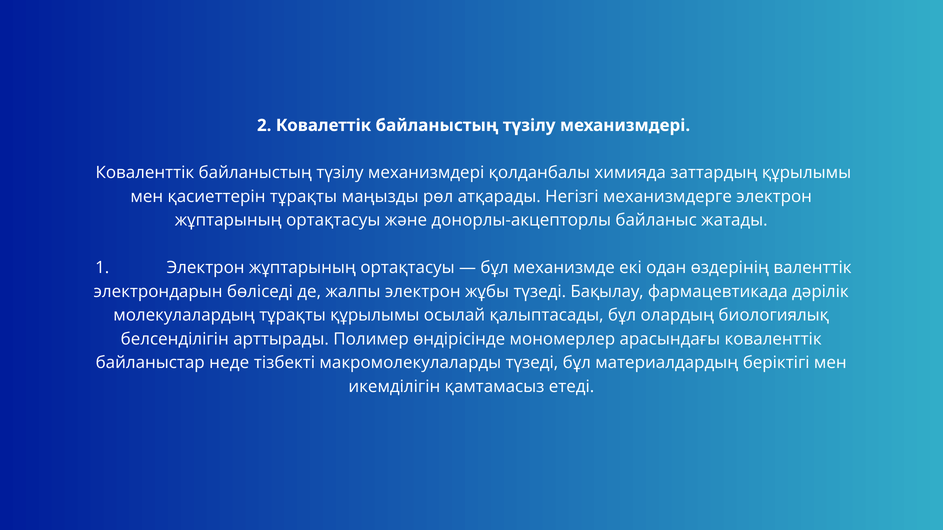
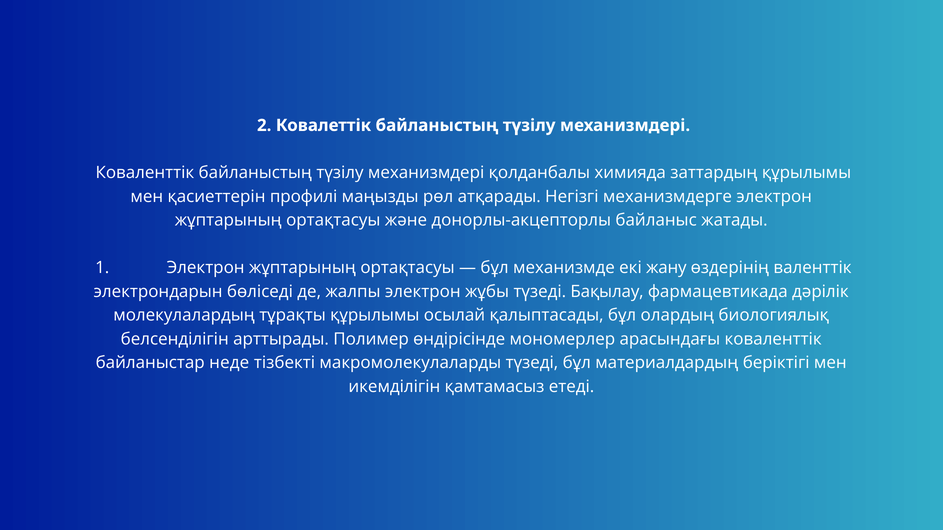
қасиеттерін тұрақты: тұрақты -> профилі
одан: одан -> жану
